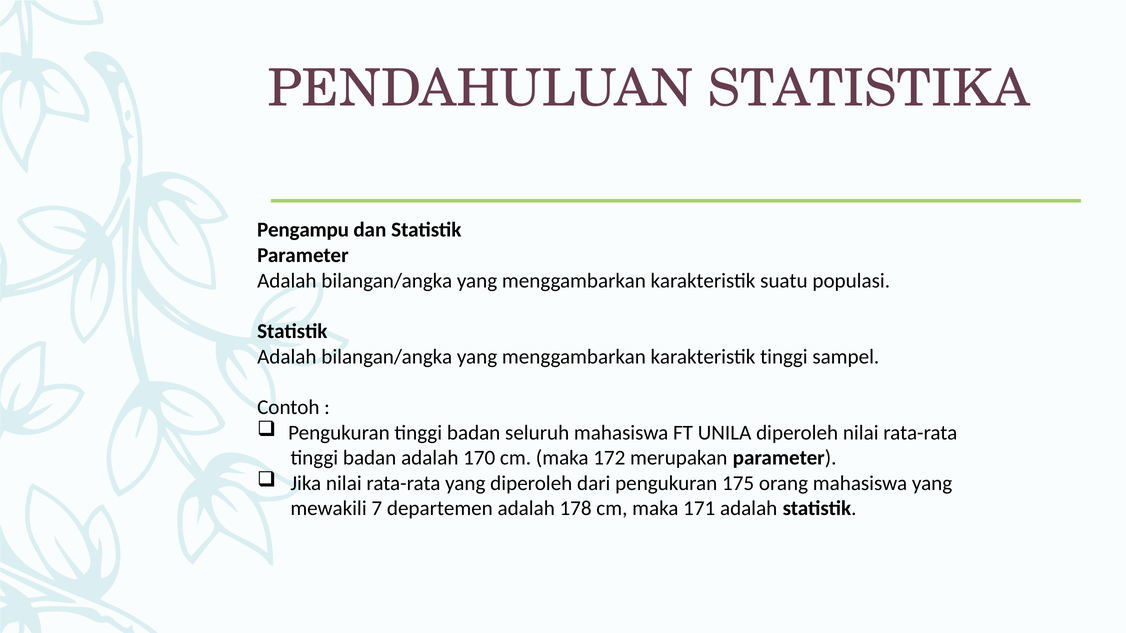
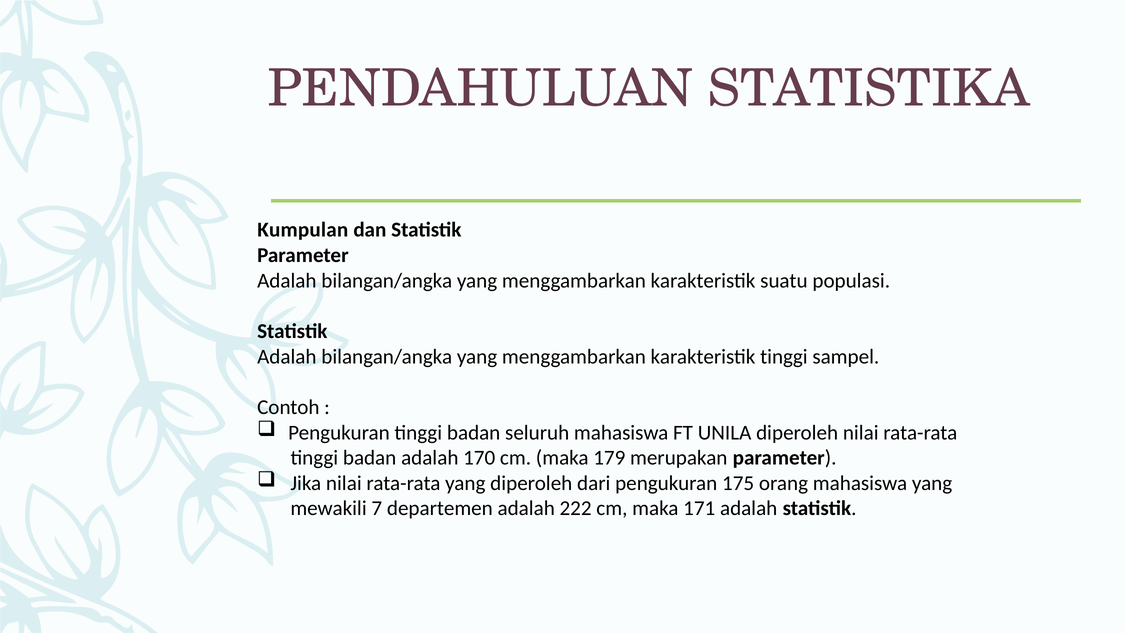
Pengampu: Pengampu -> Kumpulan
172: 172 -> 179
178: 178 -> 222
